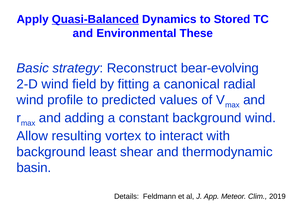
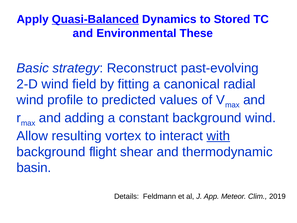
bear-evolving: bear-evolving -> past-evolving
with underline: none -> present
least: least -> flight
